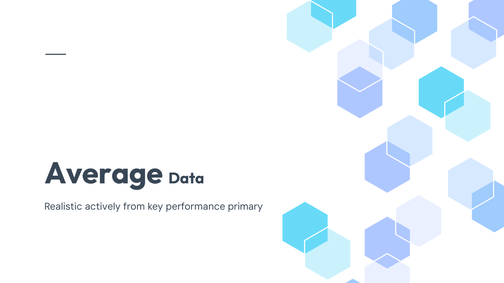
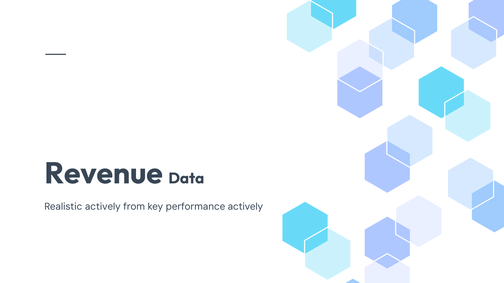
Average: Average -> Revenue
performance primary: primary -> actively
